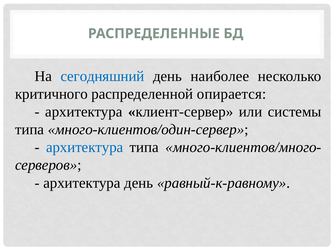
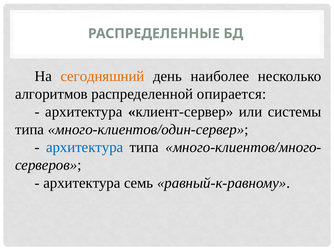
сегодняшний colour: blue -> orange
критичного: критичного -> алгоритмов
архитектура день: день -> семь
